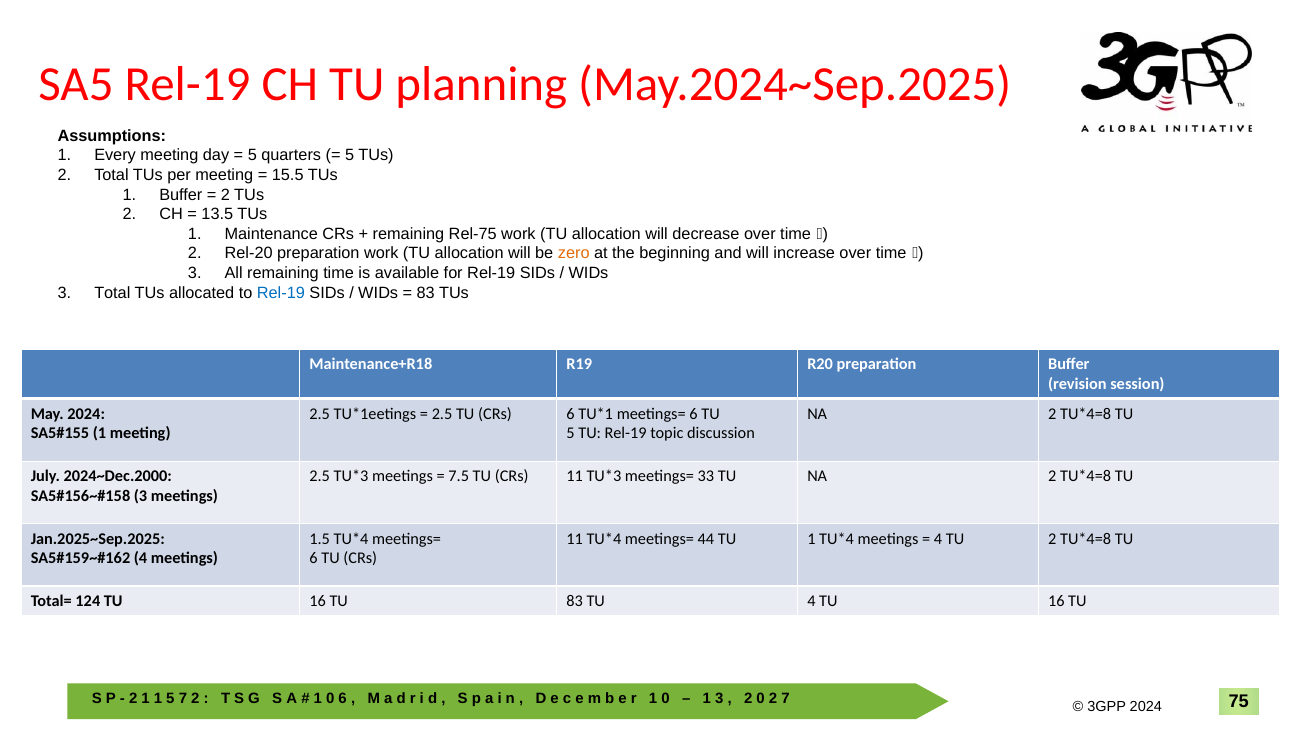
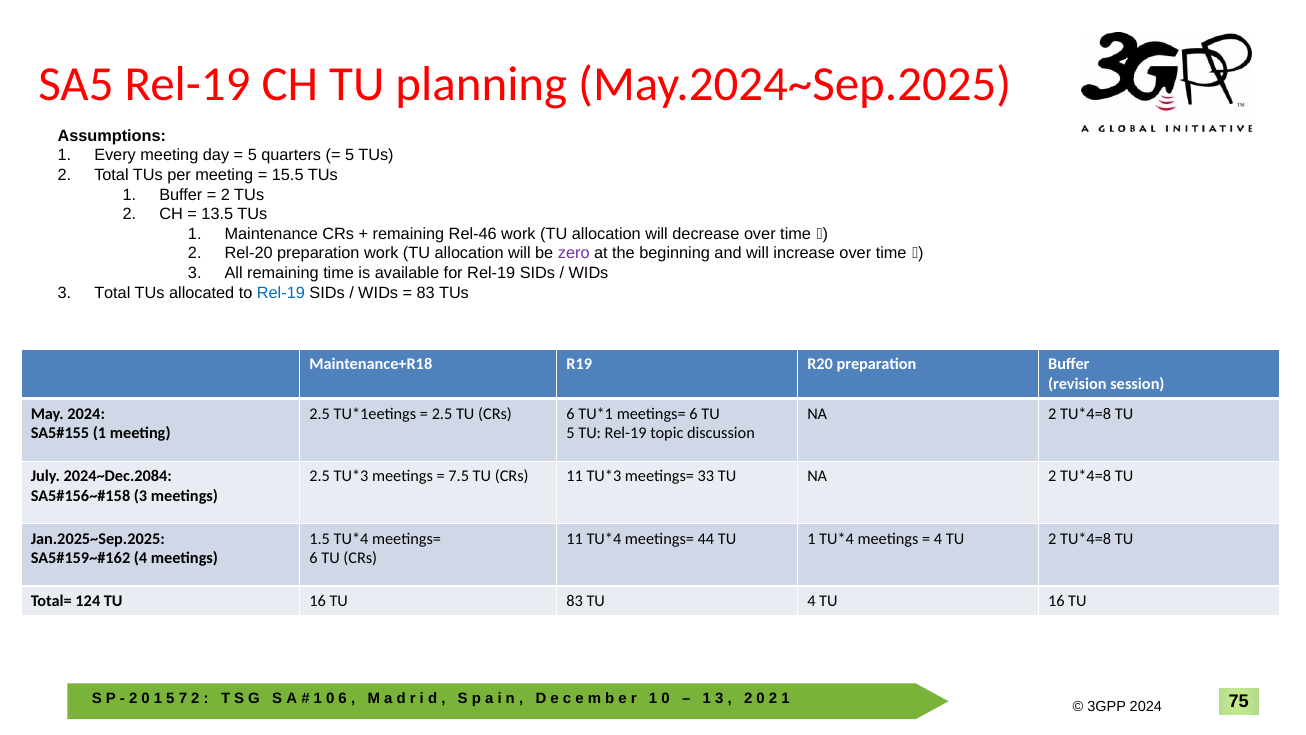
Rel-75: Rel-75 -> Rel-46
zero colour: orange -> purple
2024~Dec.2000: 2024~Dec.2000 -> 2024~Dec.2084
1 at (146, 698): 1 -> 0
2 7: 7 -> 1
